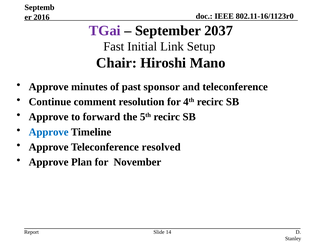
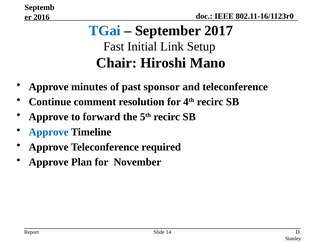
TGai colour: purple -> blue
2037: 2037 -> 2017
resolved: resolved -> required
